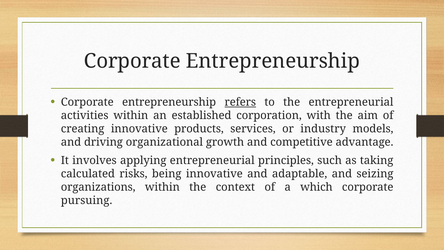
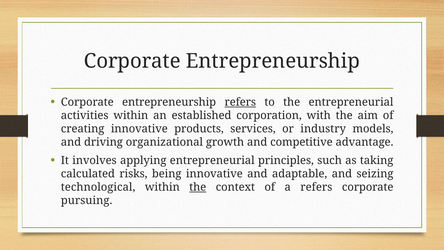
organizations: organizations -> technological
the at (198, 187) underline: none -> present
a which: which -> refers
